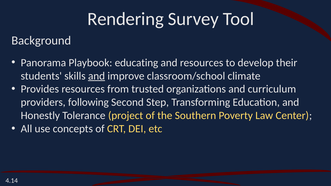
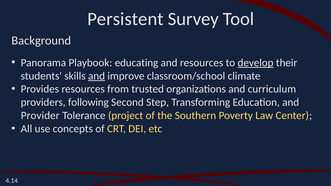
Rendering: Rendering -> Persistent
develop underline: none -> present
Honestly: Honestly -> Provider
